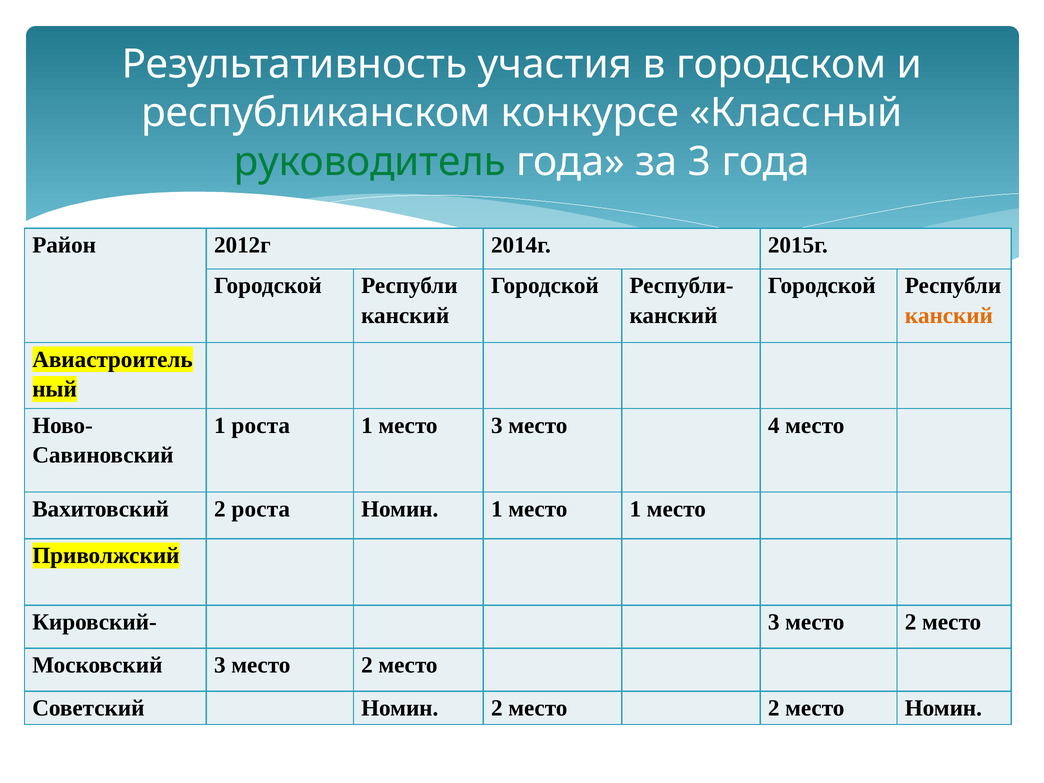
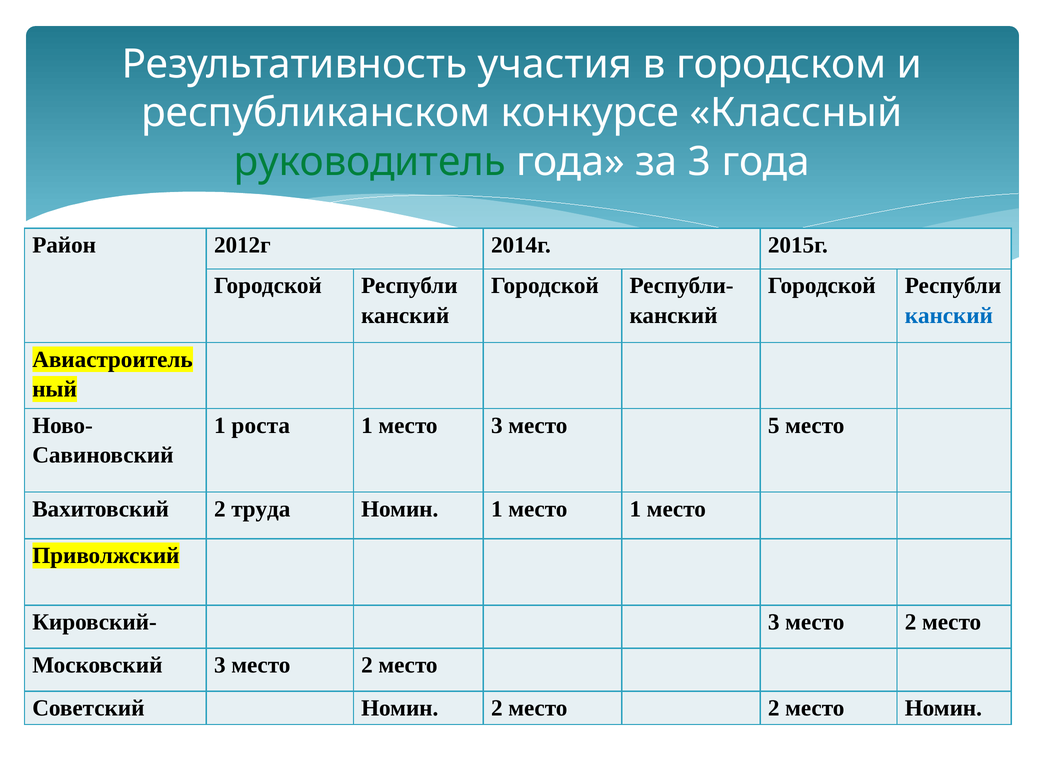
канский at (949, 315) colour: orange -> blue
4: 4 -> 5
2 роста: роста -> труда
